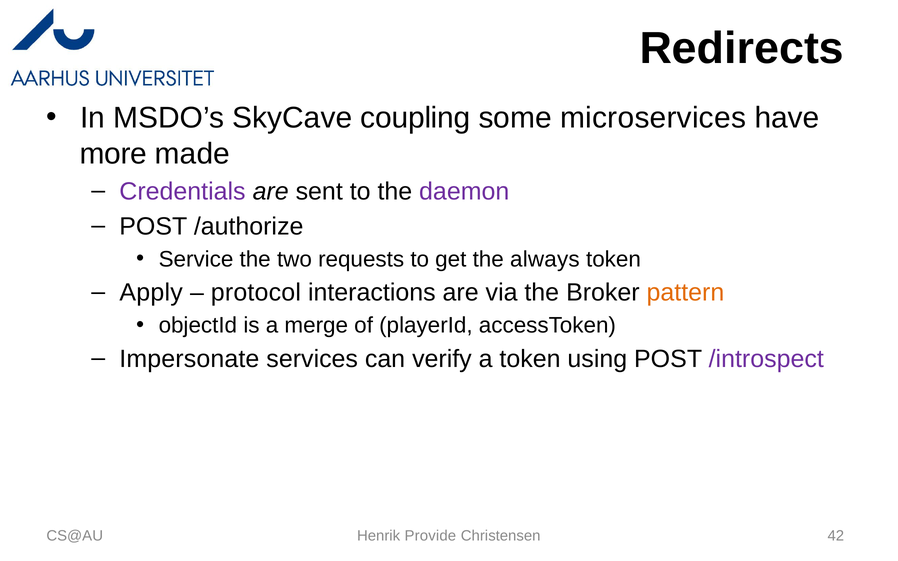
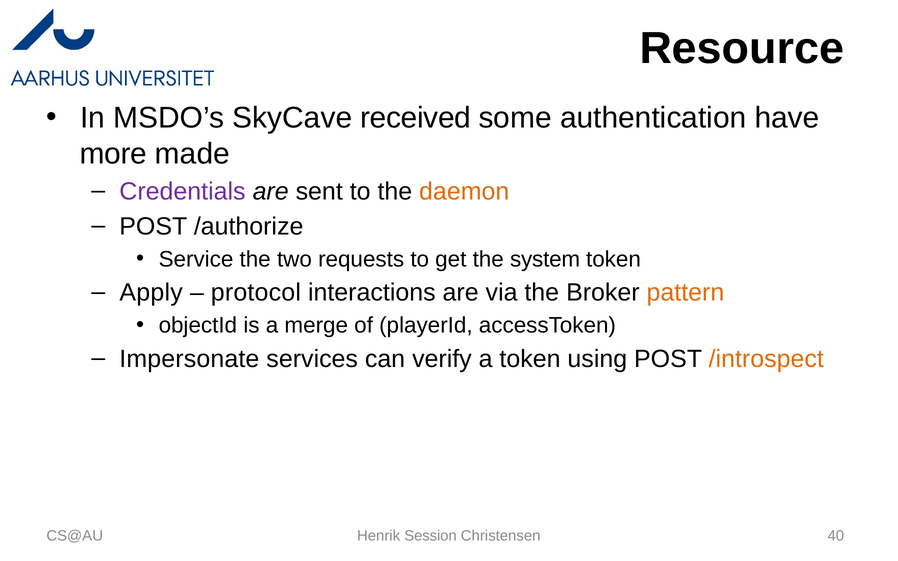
Redirects: Redirects -> Resource
coupling: coupling -> received
microservices: microservices -> authentication
daemon colour: purple -> orange
always: always -> system
/introspect colour: purple -> orange
Provide: Provide -> Session
42: 42 -> 40
